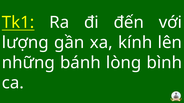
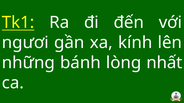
lượng: lượng -> ngươi
bình: bình -> nhất
